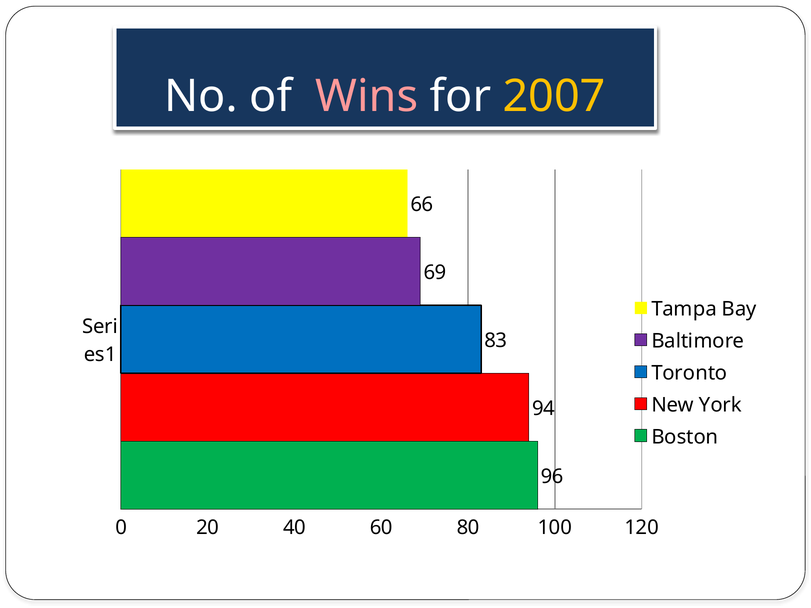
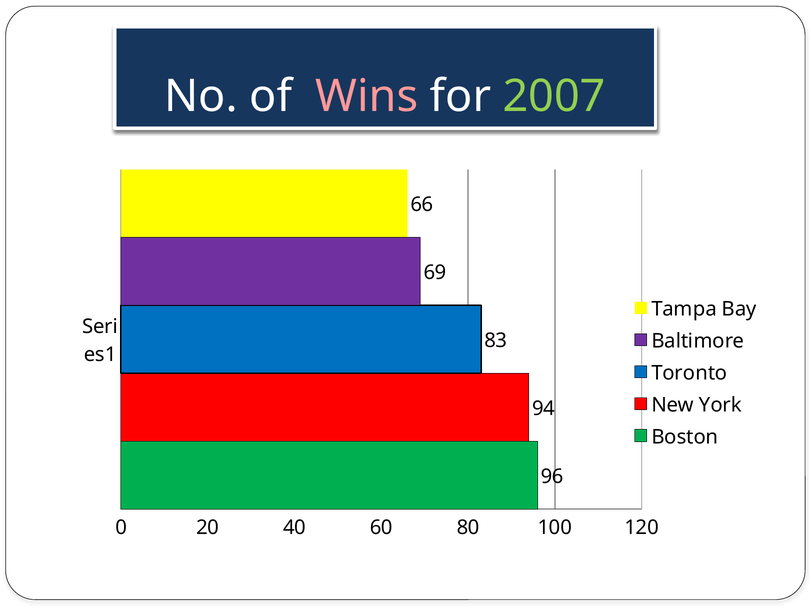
2007 colour: yellow -> light green
